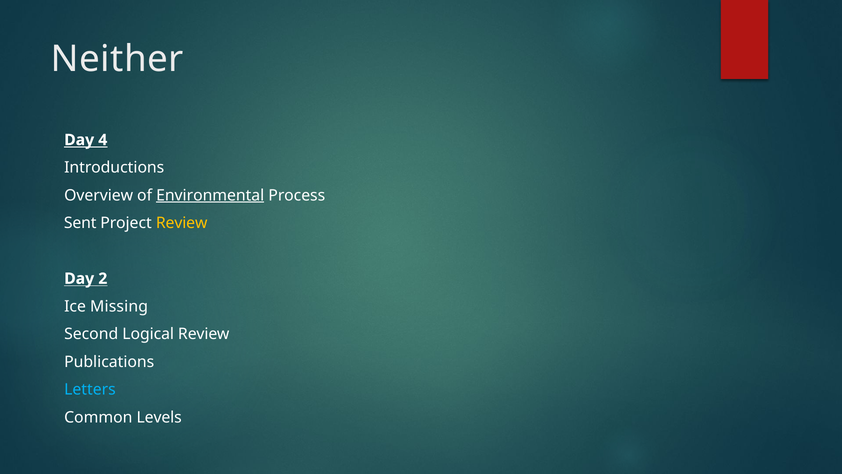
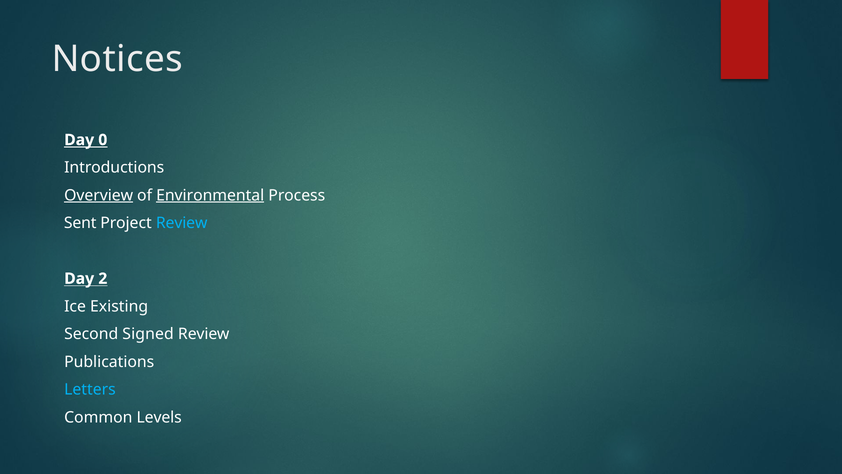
Neither: Neither -> Notices
4: 4 -> 0
Overview underline: none -> present
Review at (182, 223) colour: yellow -> light blue
Missing: Missing -> Existing
Logical: Logical -> Signed
